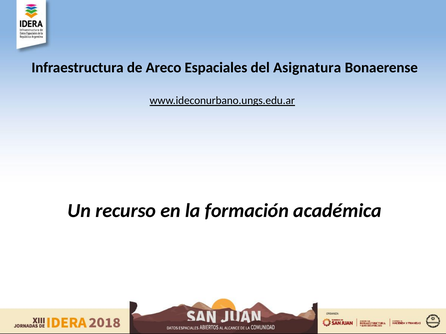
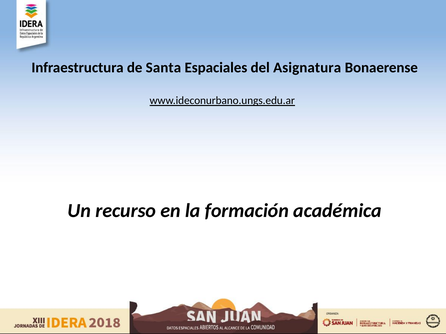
Areco: Areco -> Santa
